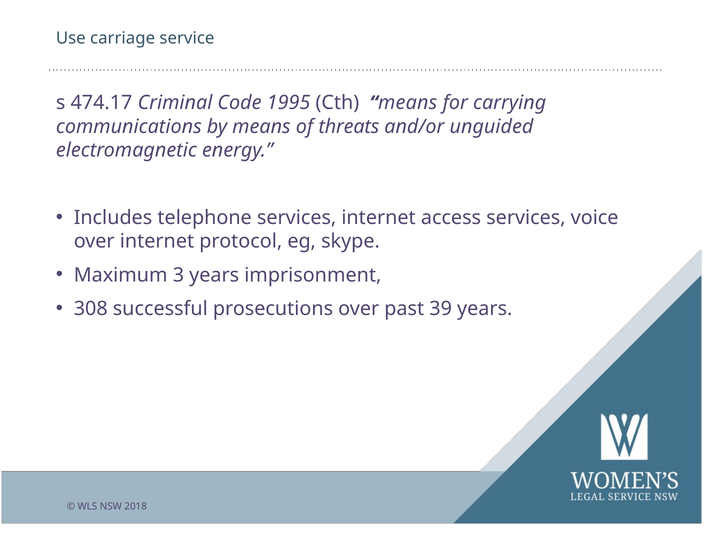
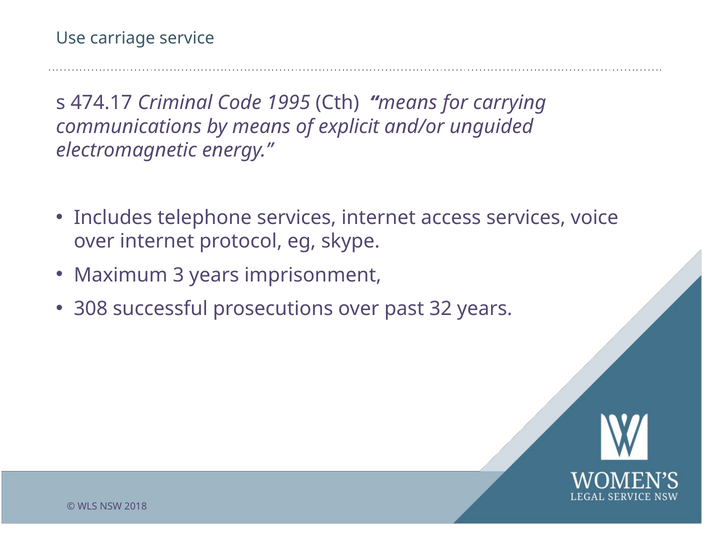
threats: threats -> explicit
39: 39 -> 32
